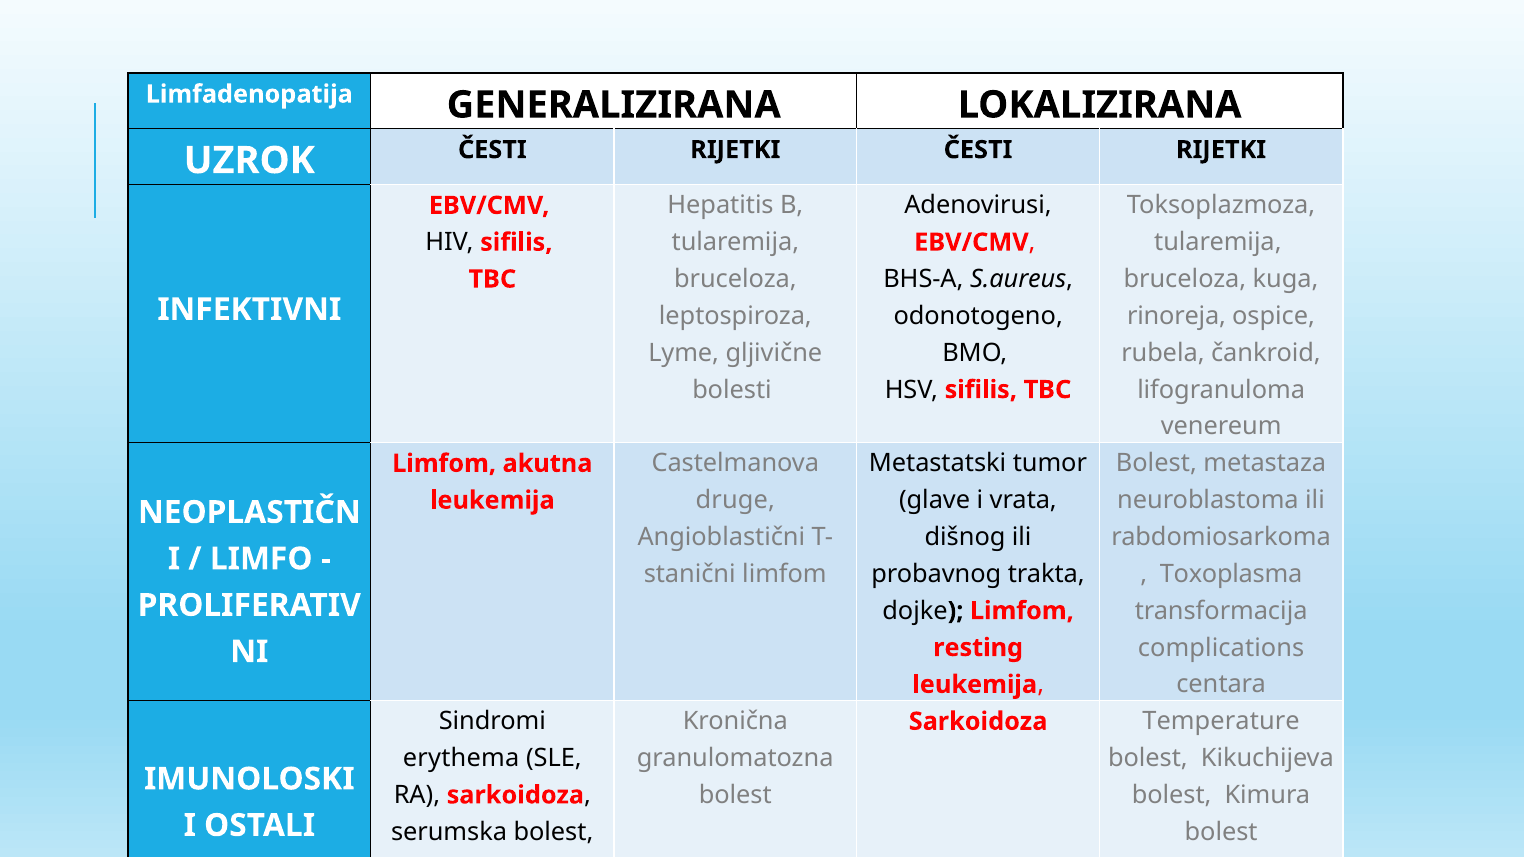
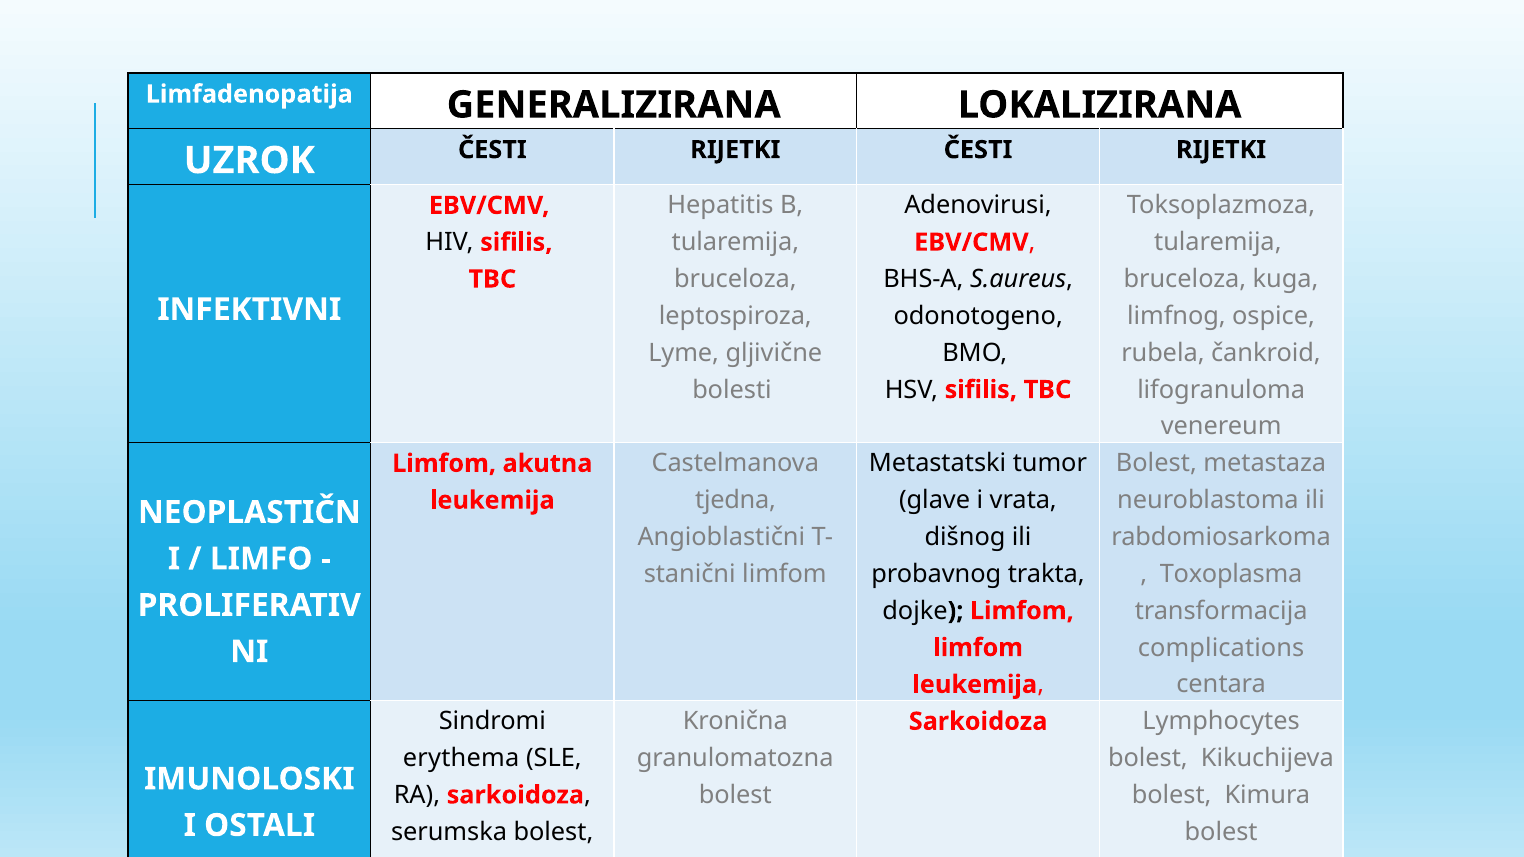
rinoreja: rinoreja -> limfnog
druge: druge -> tjedna
resting at (978, 648): resting -> limfom
Temperature: Temperature -> Lymphocytes
